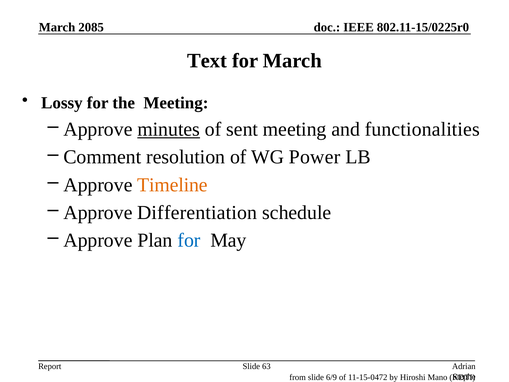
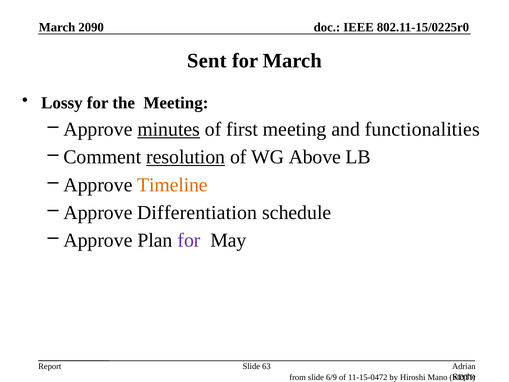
2085: 2085 -> 2090
Text: Text -> Sent
sent: sent -> first
resolution underline: none -> present
Power: Power -> Above
for at (189, 240) colour: blue -> purple
